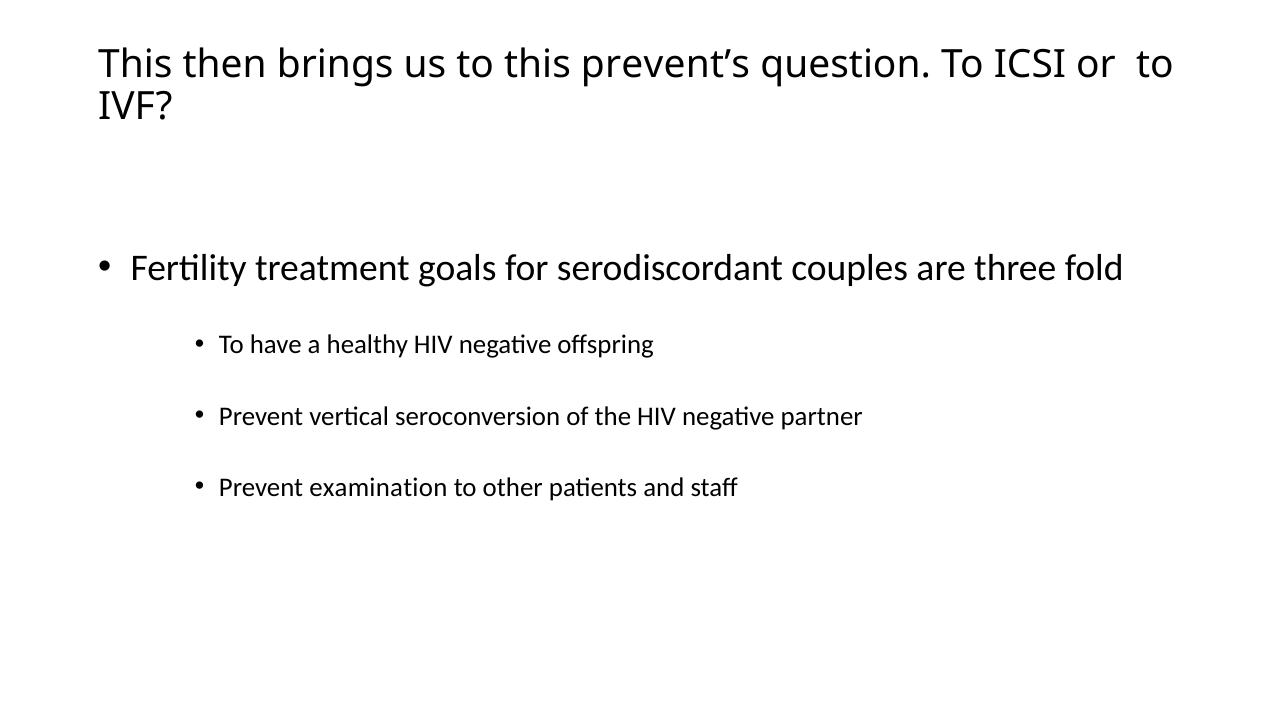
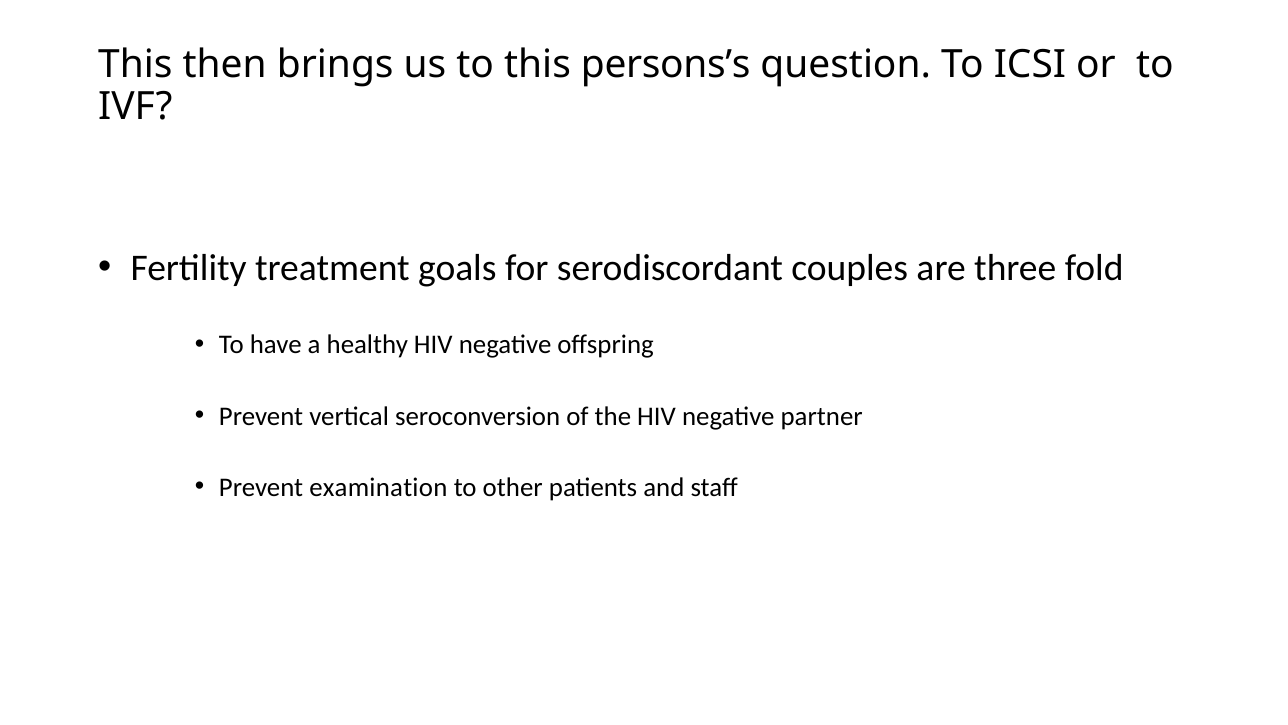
prevent’s: prevent’s -> persons’s
